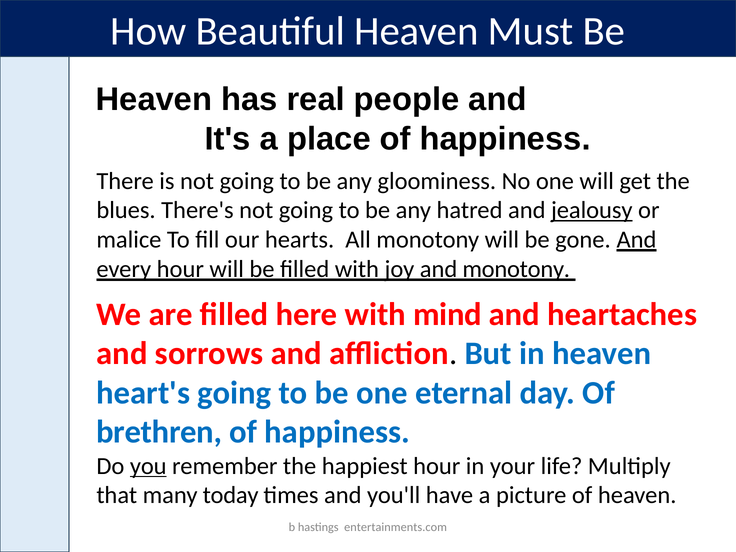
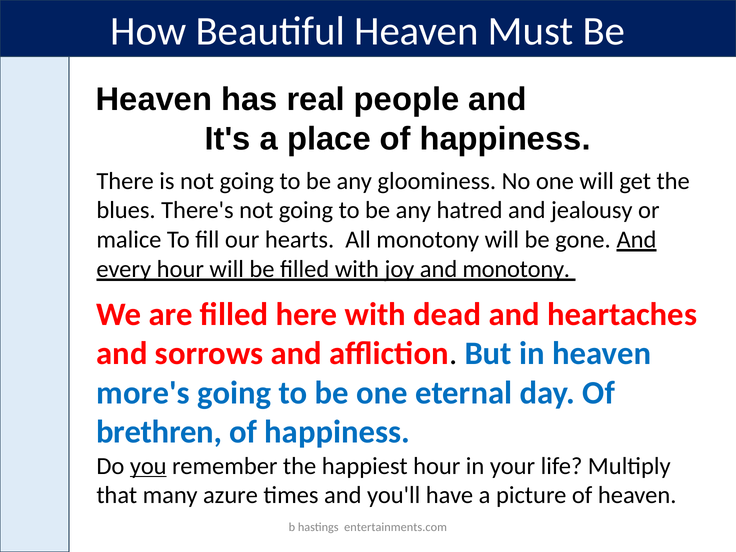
jealousy underline: present -> none
mind: mind -> dead
heart's: heart's -> more's
today: today -> azure
